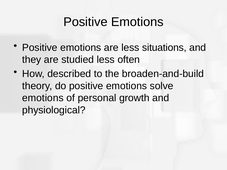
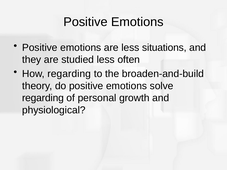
How described: described -> regarding
emotions at (43, 98): emotions -> regarding
